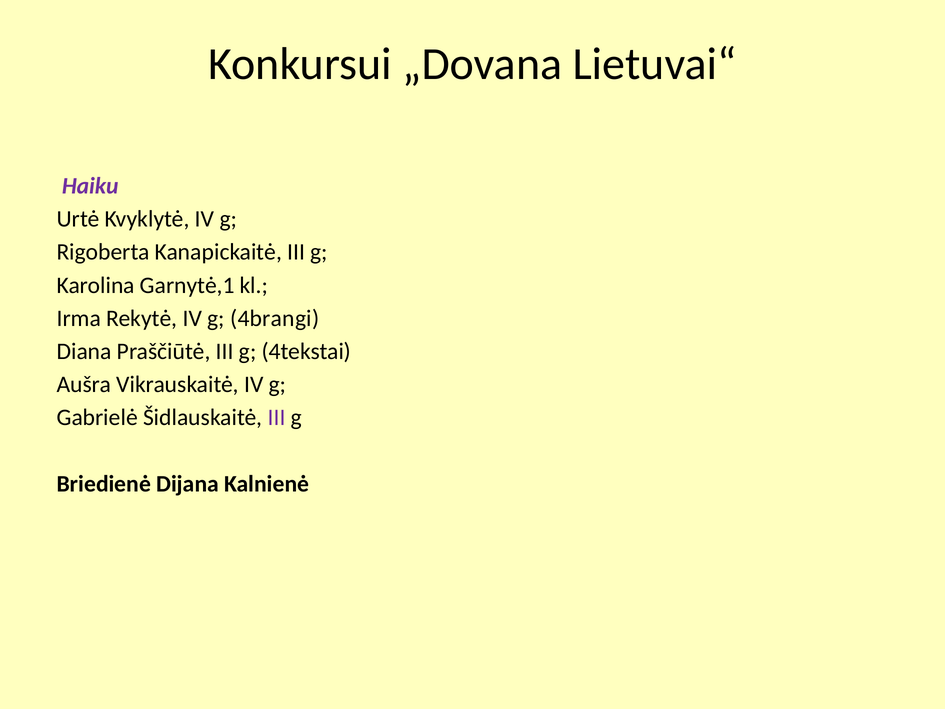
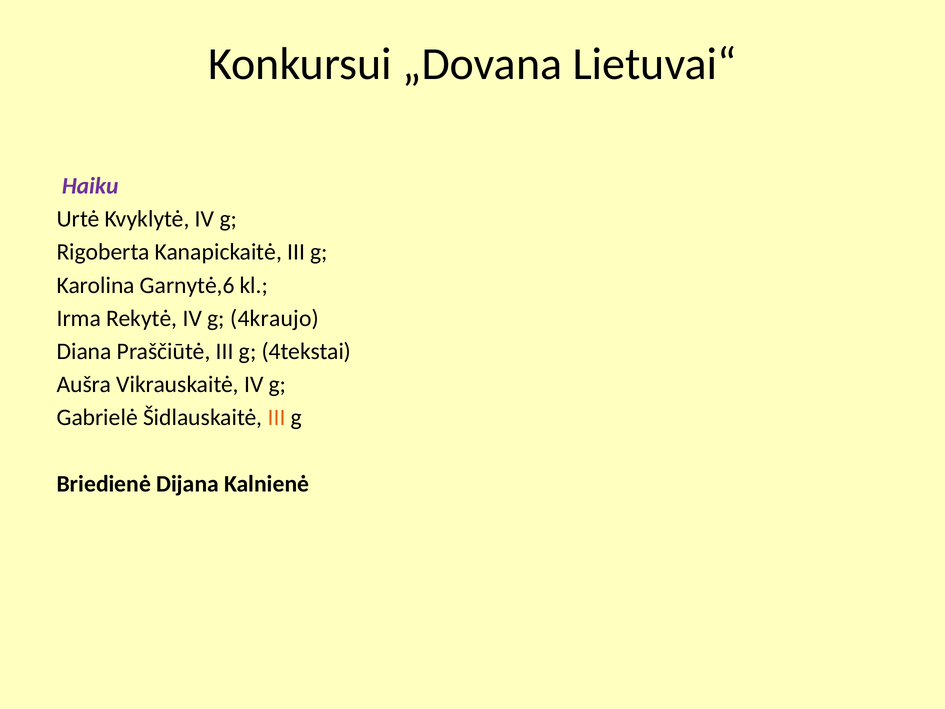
Garnytė,1: Garnytė,1 -> Garnytė,6
4brangi: 4brangi -> 4kraujo
III at (277, 417) colour: purple -> orange
